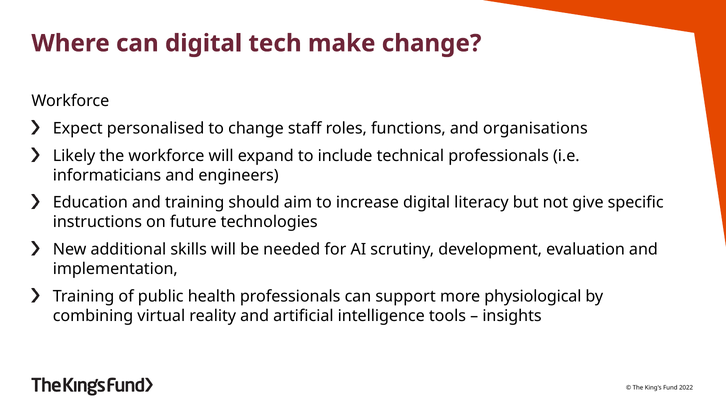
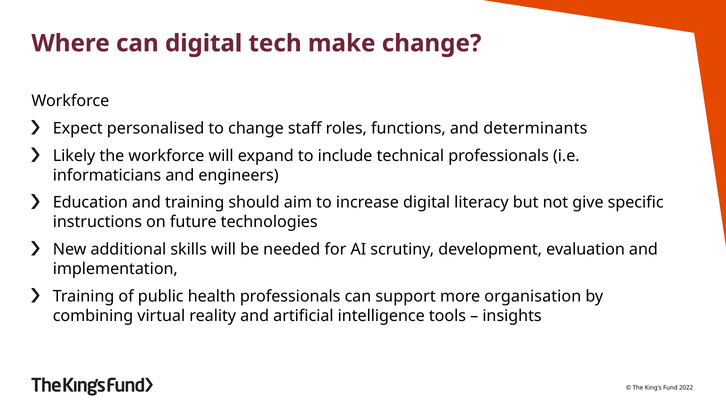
organisations: organisations -> determinants
physiological: physiological -> organisation
